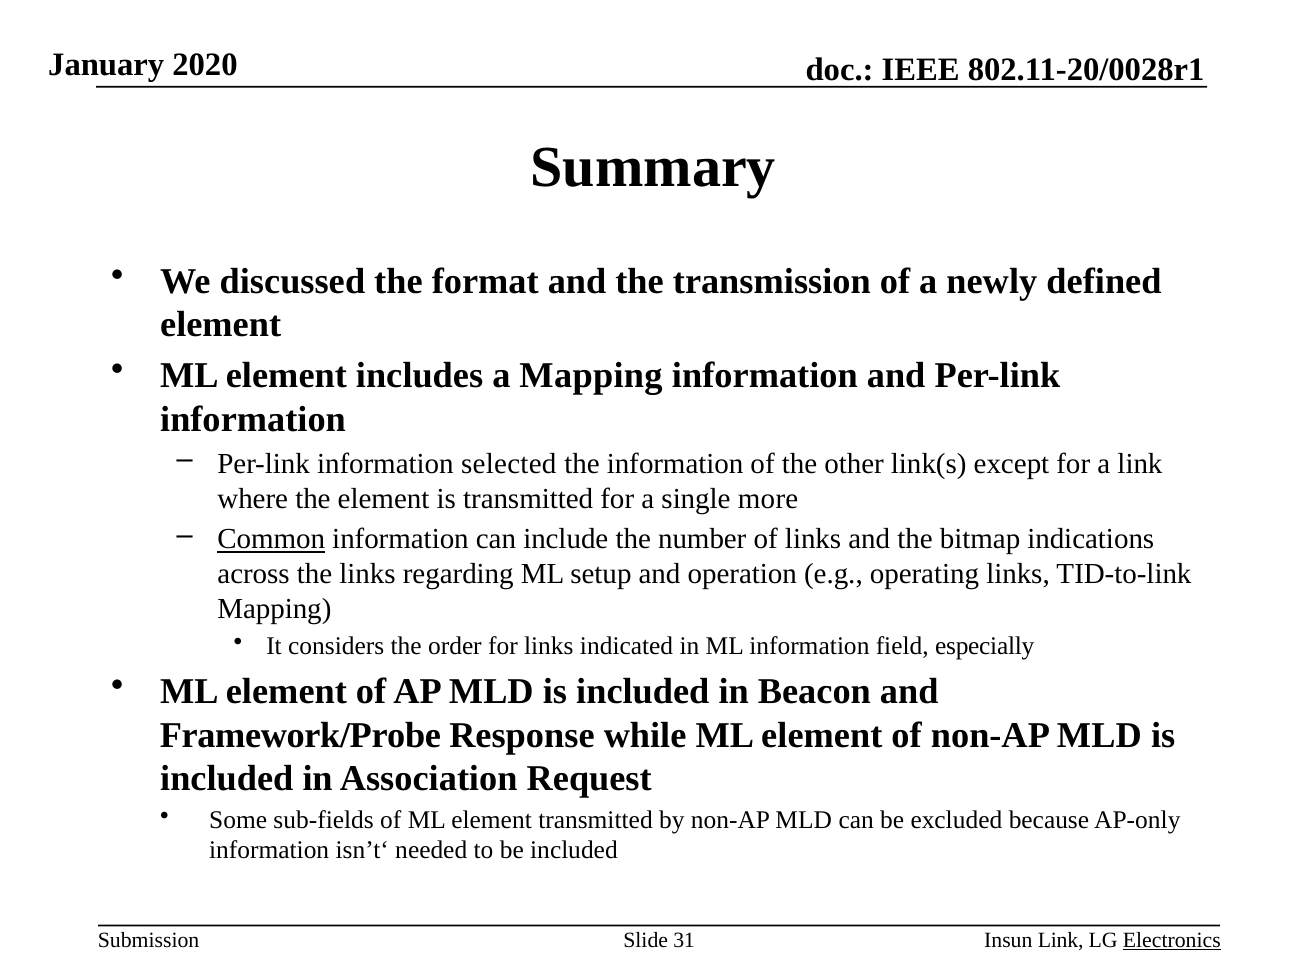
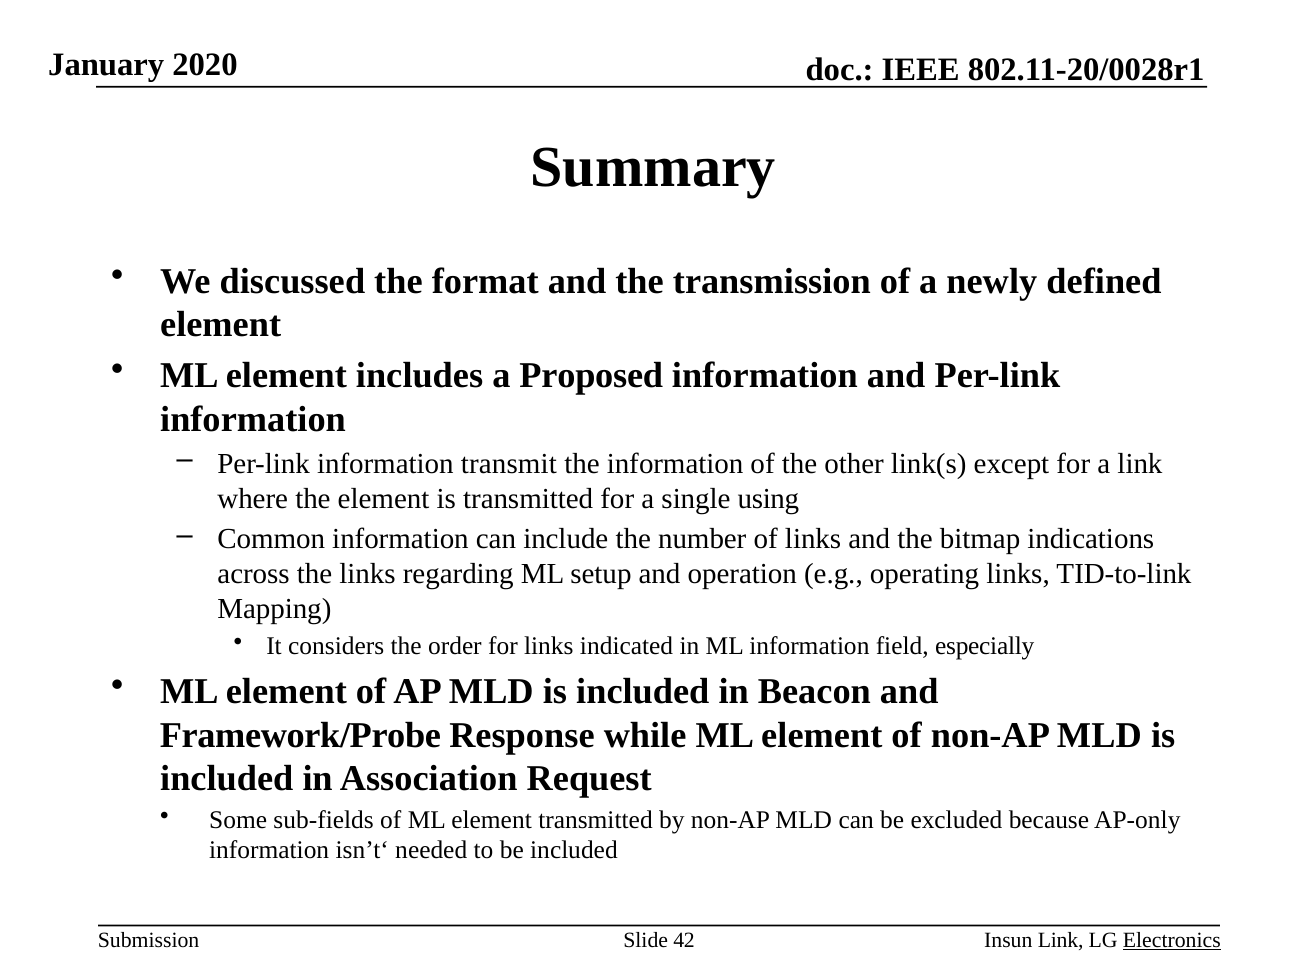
a Mapping: Mapping -> Proposed
selected: selected -> transmit
more: more -> using
Common underline: present -> none
31: 31 -> 42
